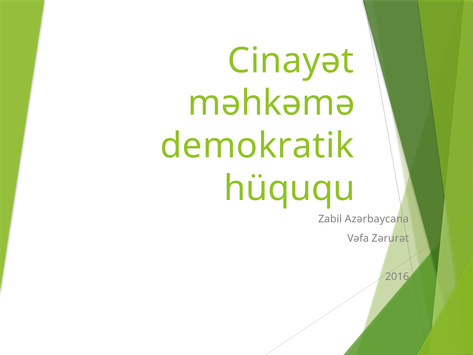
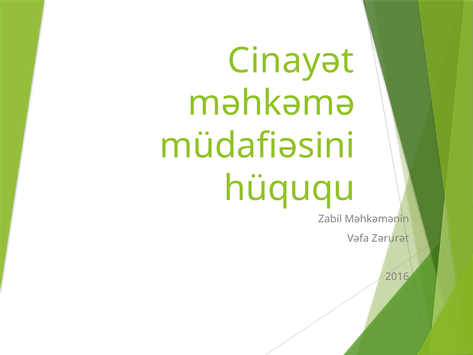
demokratik: demokratik -> müdafiəsini
Azərbaycana: Azərbaycana -> Məhkəmənin
